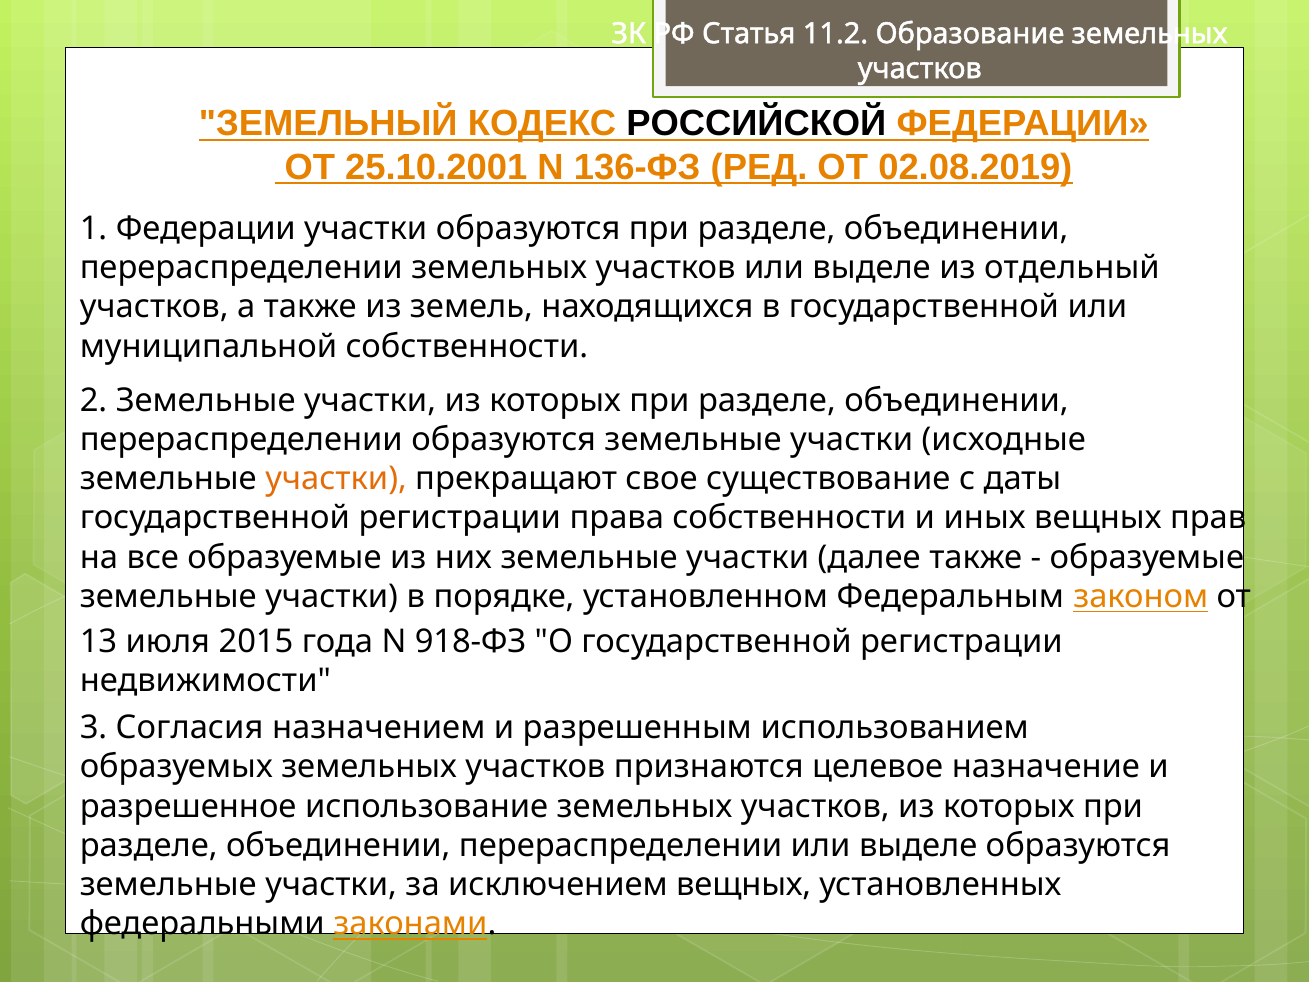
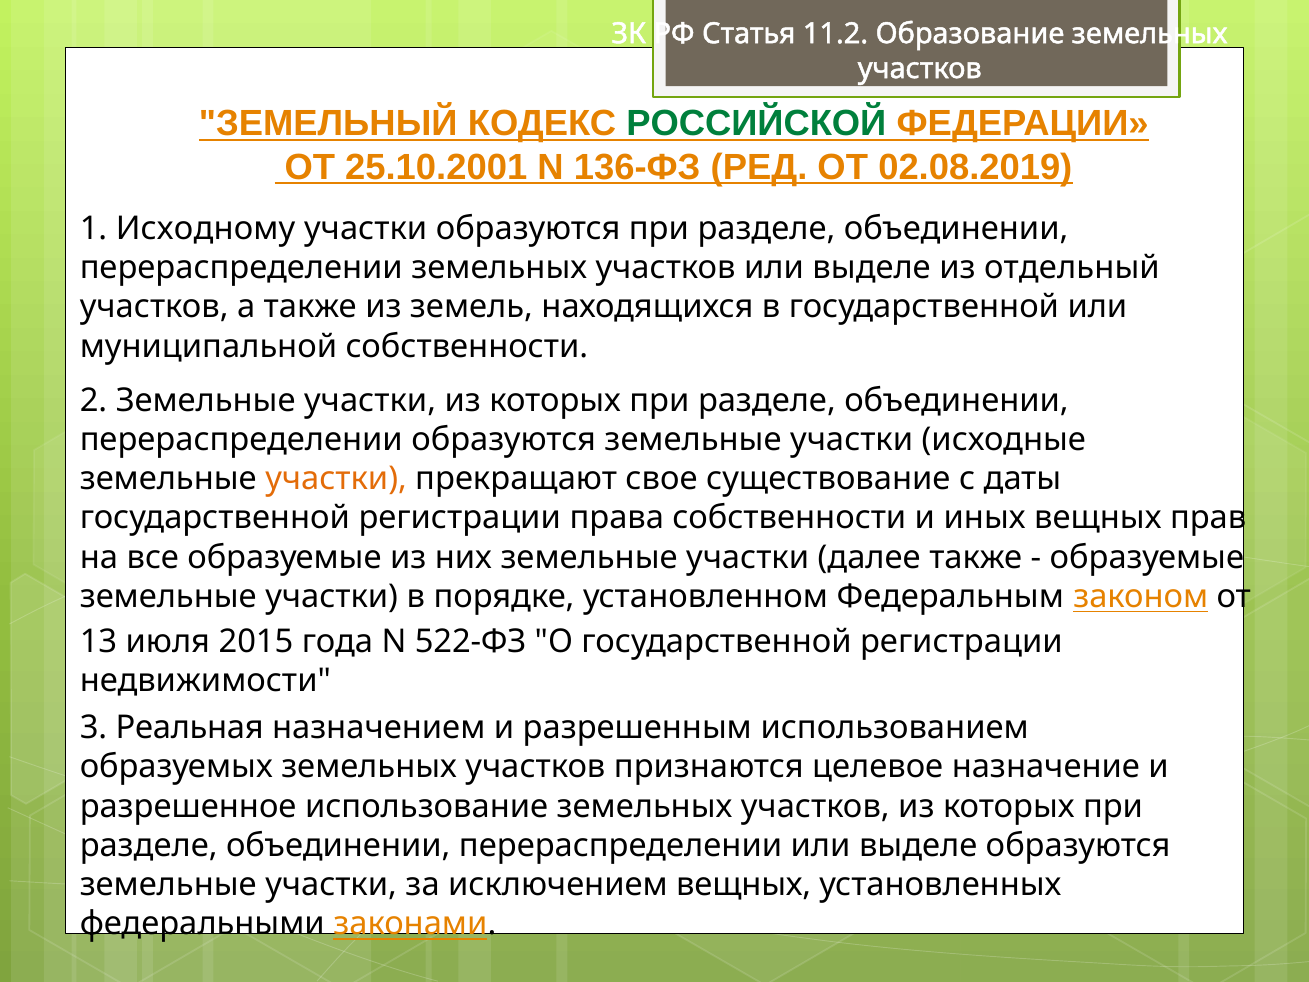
РОССИЙСКОЙ colour: black -> green
1 Федерации: Федерации -> Исходному
918-ФЗ: 918-ФЗ -> 522-ФЗ
Согласия: Согласия -> Реальная
